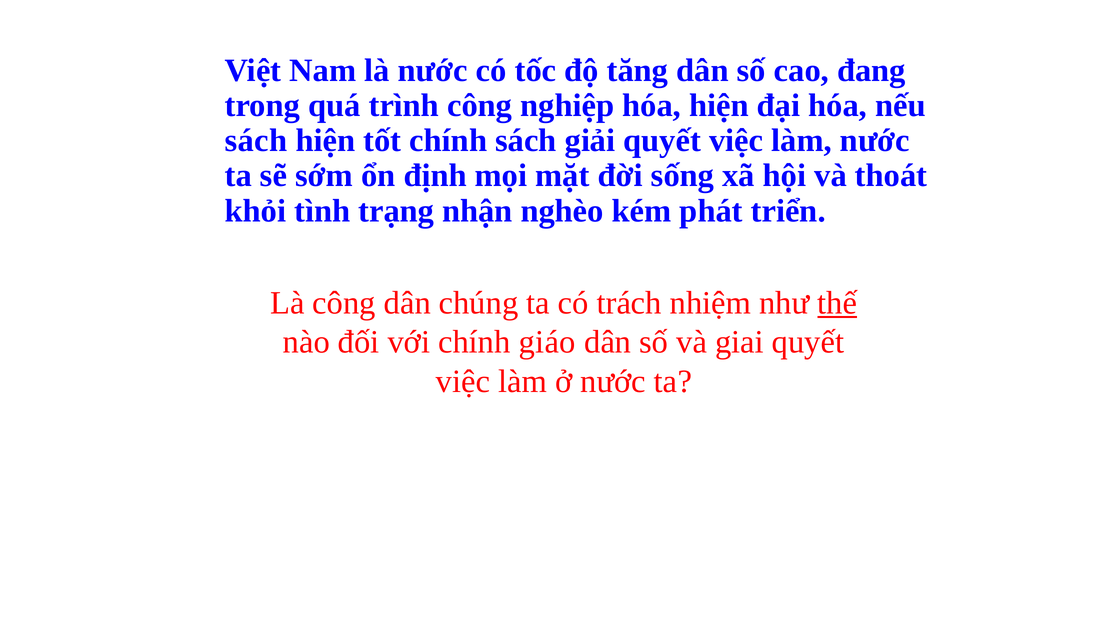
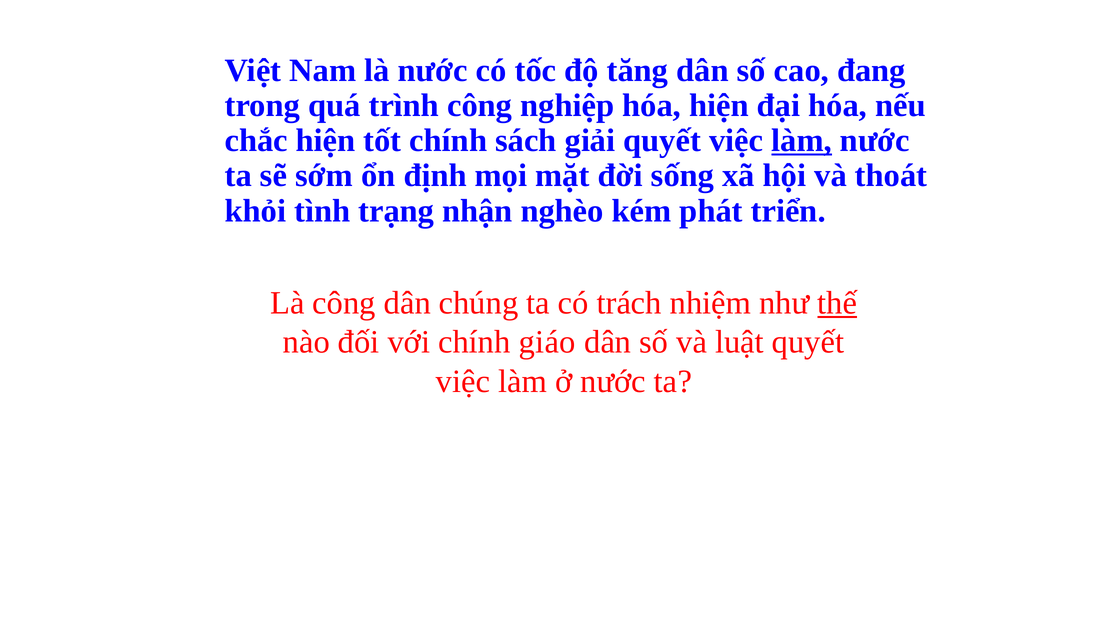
sách at (256, 141): sách -> chắc
làm at (802, 141) underline: none -> present
giai: giai -> luật
